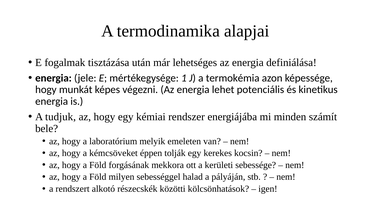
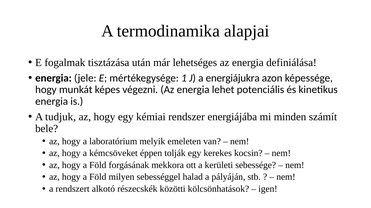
termokémia: termokémia -> energiájukra
